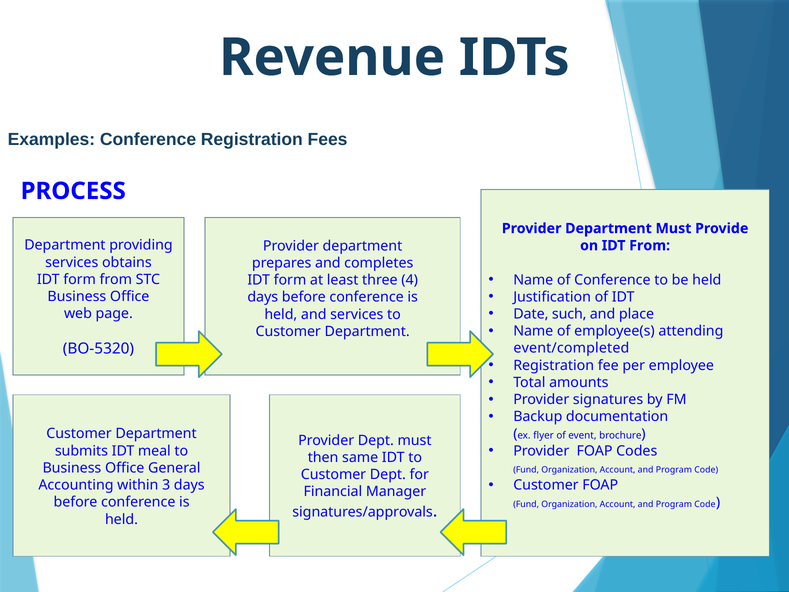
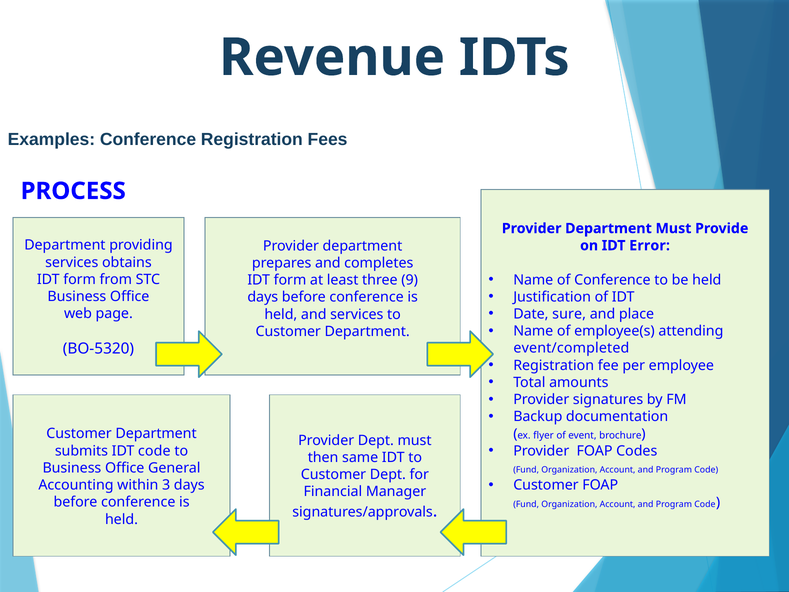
IDT From: From -> Error
4: 4 -> 9
such: such -> sure
IDT meal: meal -> code
